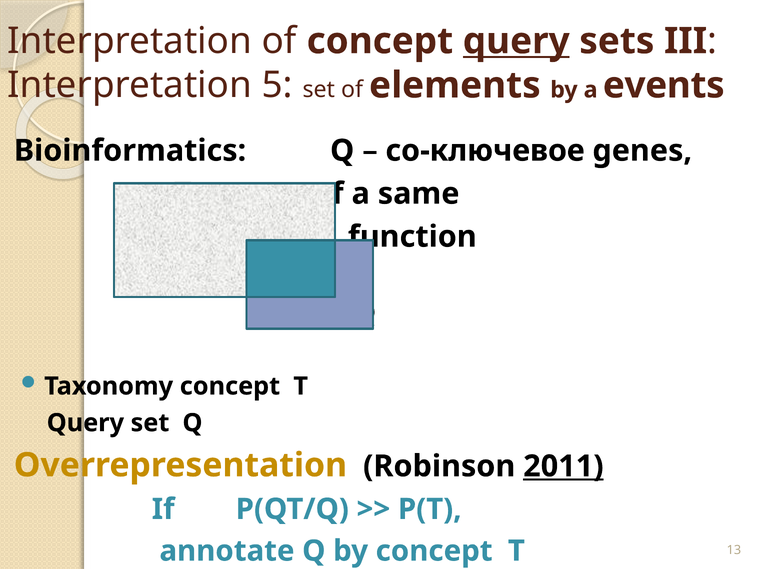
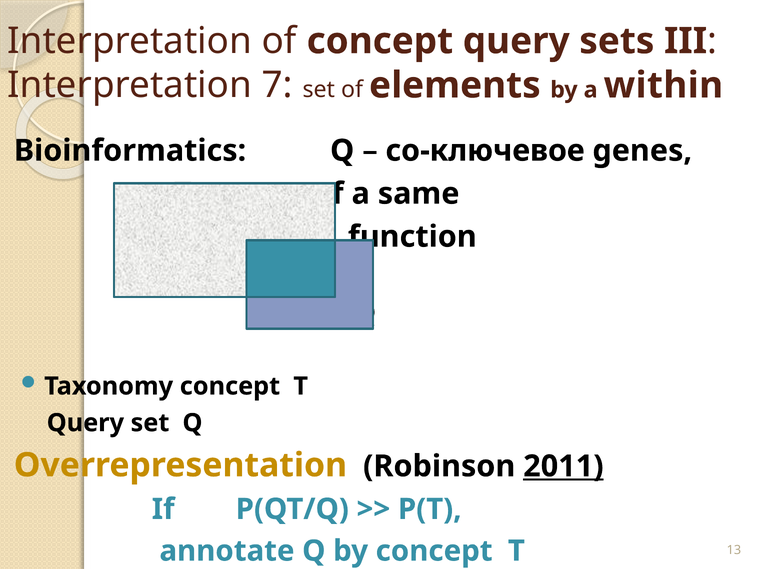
query at (516, 41) underline: present -> none
5: 5 -> 7
events: events -> within
